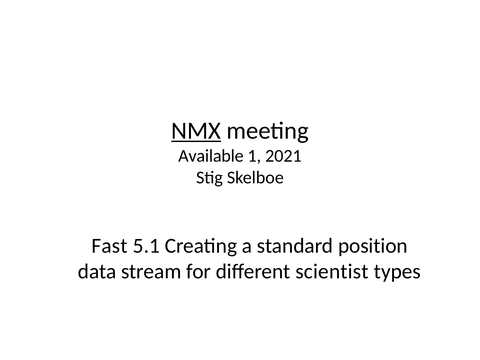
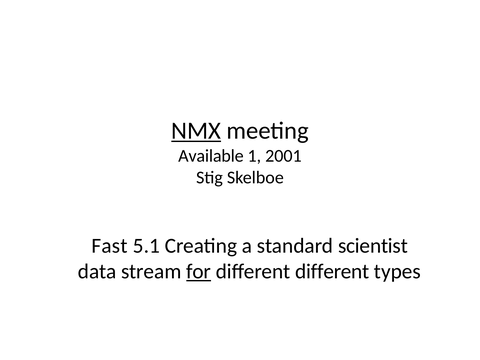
2021: 2021 -> 2001
position: position -> scientist
for underline: none -> present
different scientist: scientist -> different
